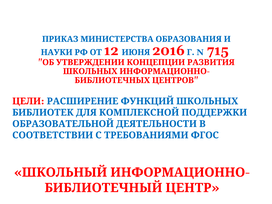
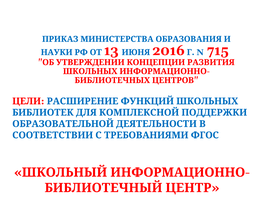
12: 12 -> 13
